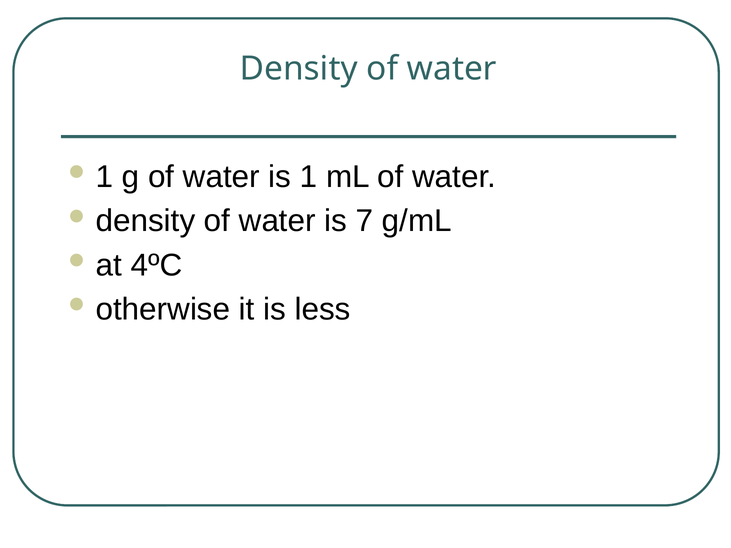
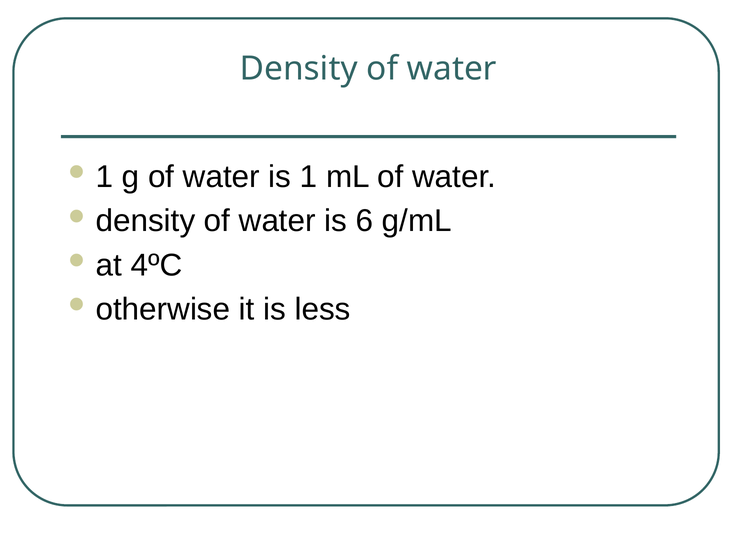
7: 7 -> 6
